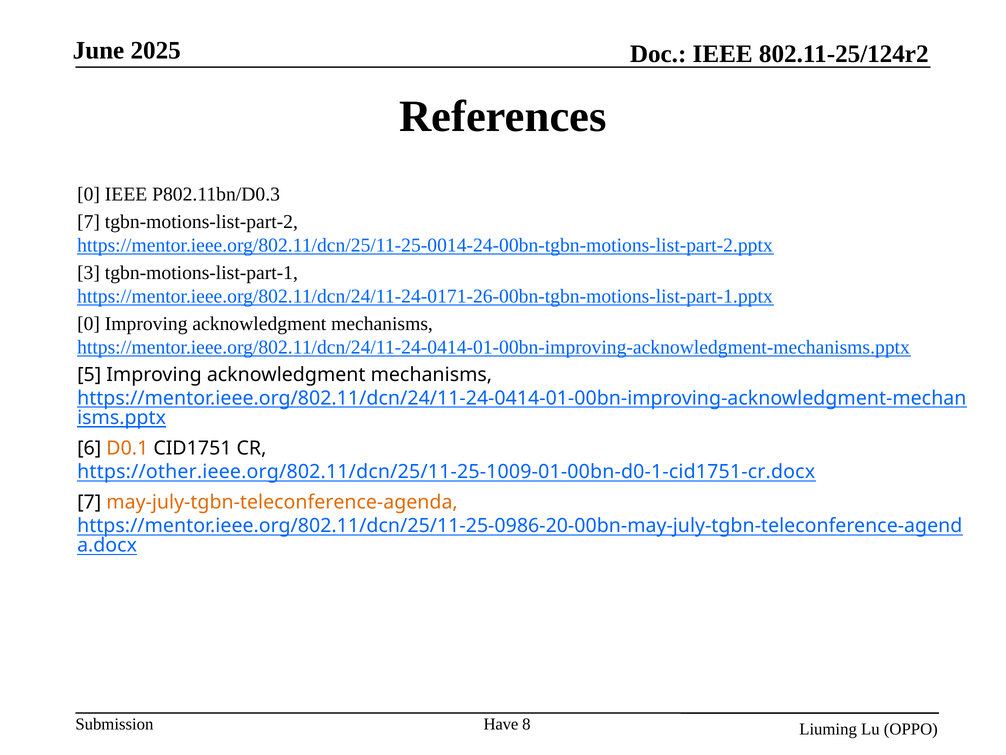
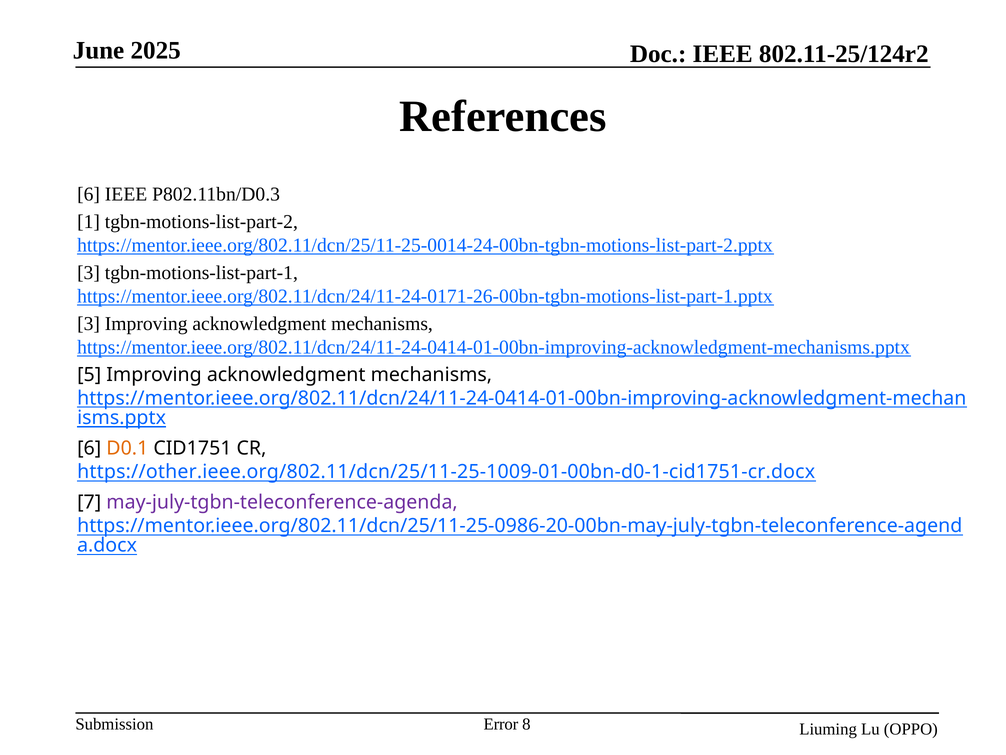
0 at (89, 194): 0 -> 6
7 at (89, 222): 7 -> 1
0 at (89, 323): 0 -> 3
may-july-tgbn-teleconference-agenda colour: orange -> purple
Have: Have -> Error
